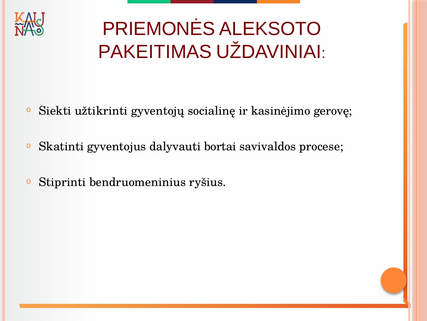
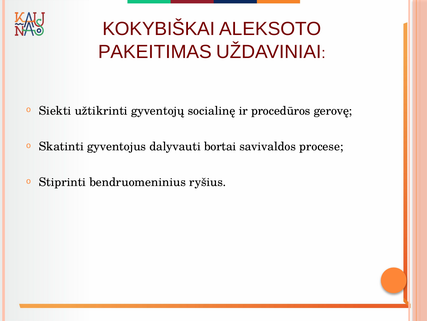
PRIEMONĖS: PRIEMONĖS -> KOKYBIŠKAI
kasinėjimo: kasinėjimo -> procedūros
